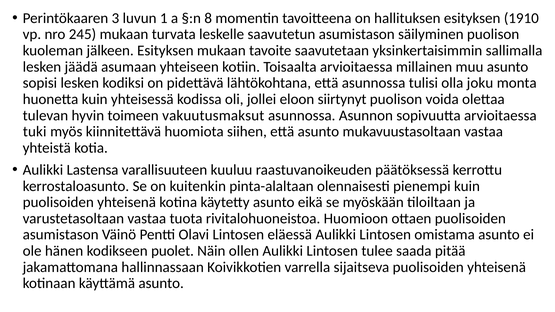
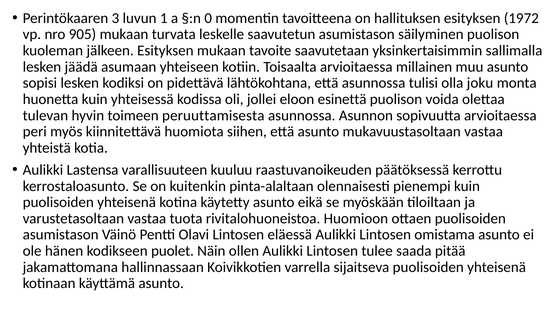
8: 8 -> 0
1910: 1910 -> 1972
245: 245 -> 905
siirtynyt: siirtynyt -> esinettä
vakuutusmaksut: vakuutusmaksut -> peruuttamisesta
tuki: tuki -> peri
